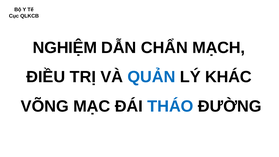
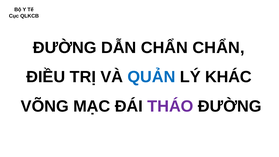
NGHIỆM at (65, 48): NGHIỆM -> ĐƯỜNG
CHẨN MẠCH: MẠCH -> CHẨN
THÁO colour: blue -> purple
